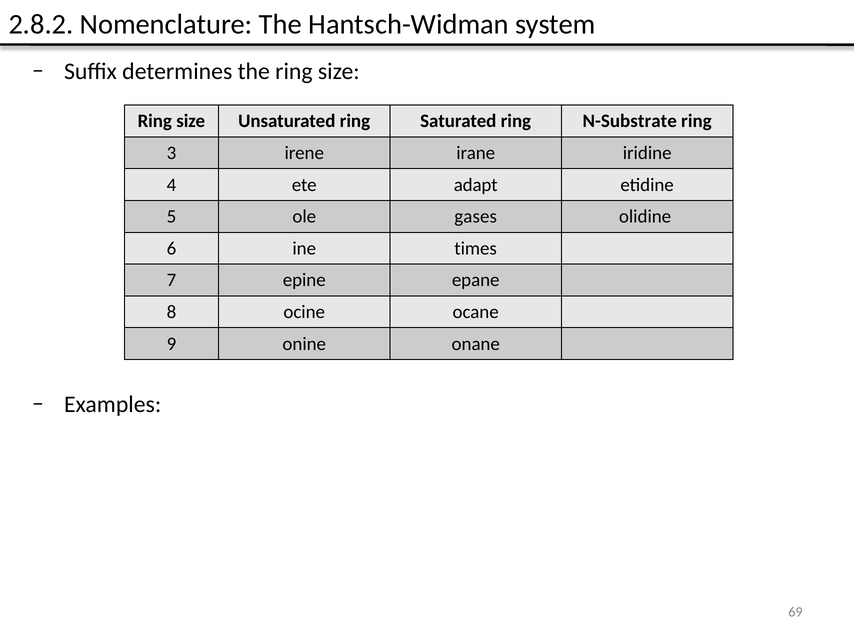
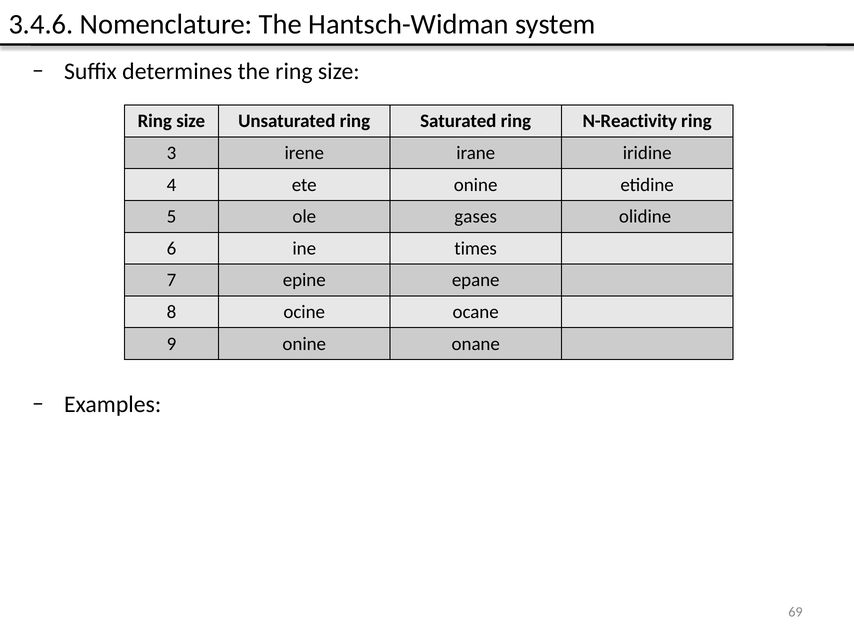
2.8.2: 2.8.2 -> 3.4.6
N-Substrate: N-Substrate -> N-Reactivity
ete adapt: adapt -> onine
